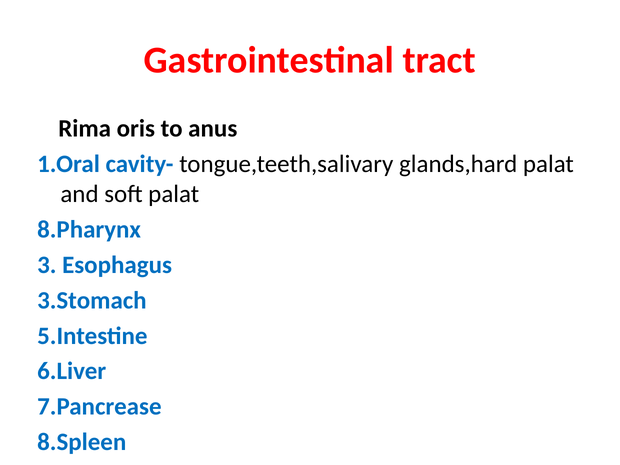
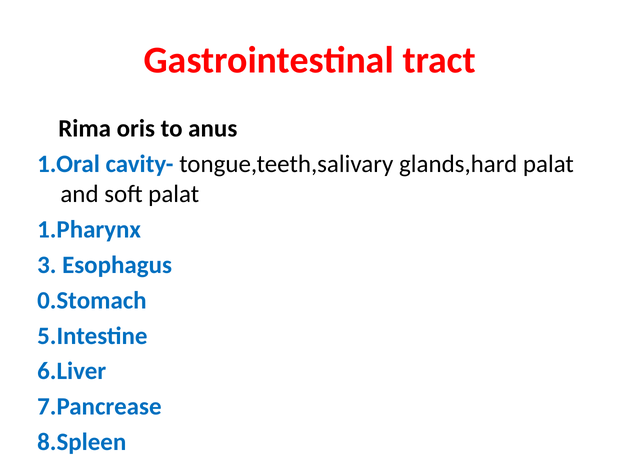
8.Pharynx: 8.Pharynx -> 1.Pharynx
3.Stomach: 3.Stomach -> 0.Stomach
